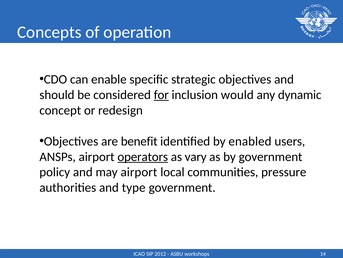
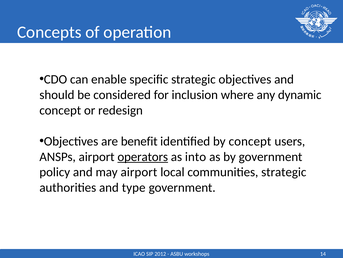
for underline: present -> none
would: would -> where
by enabled: enabled -> concept
vary: vary -> into
communities pressure: pressure -> strategic
